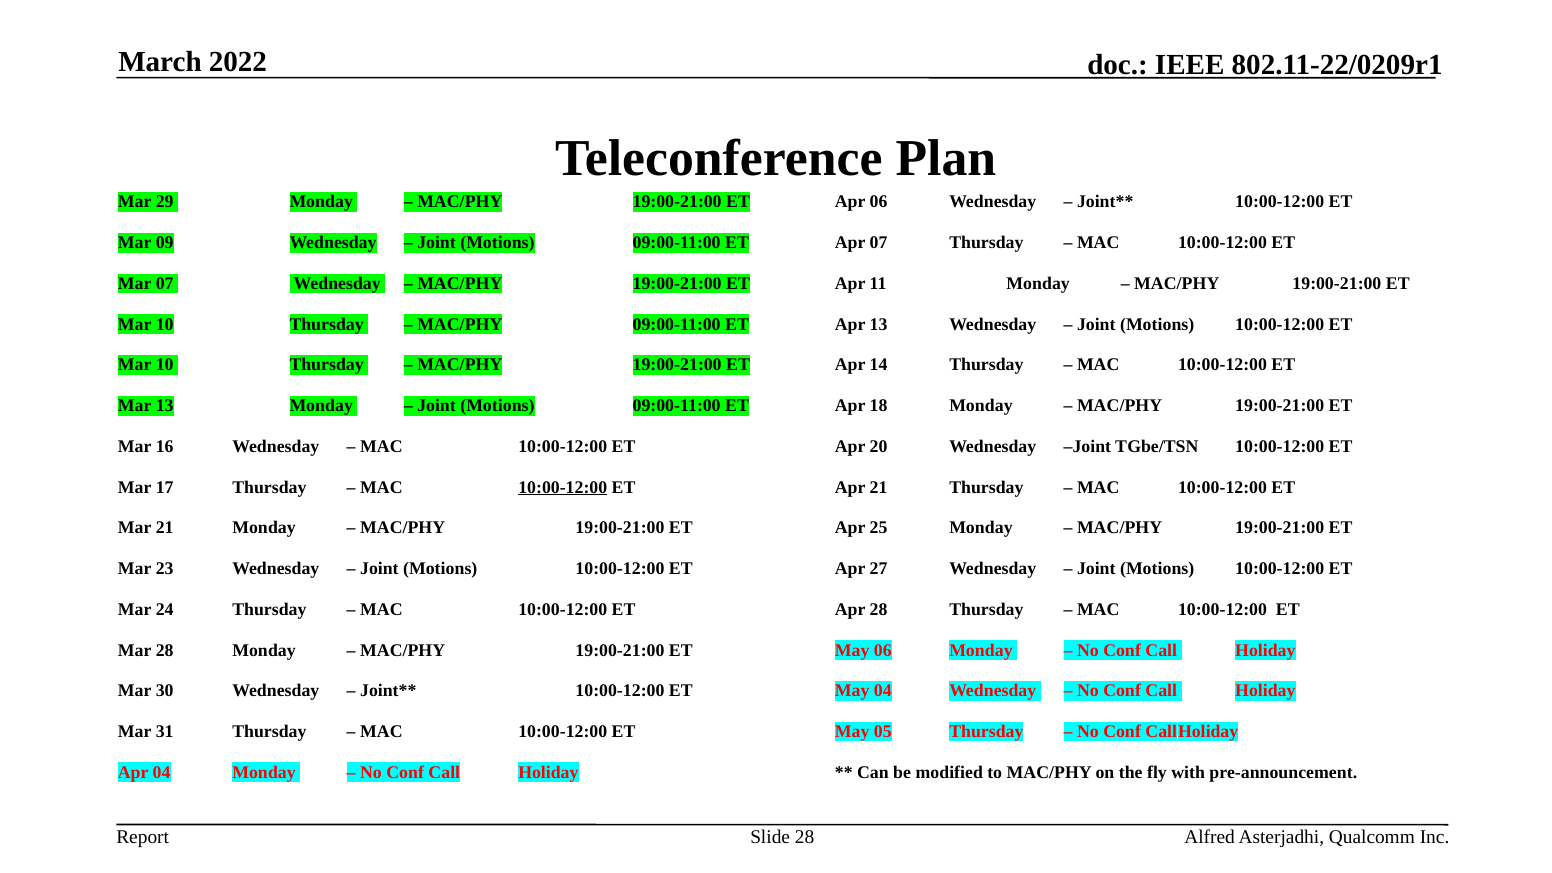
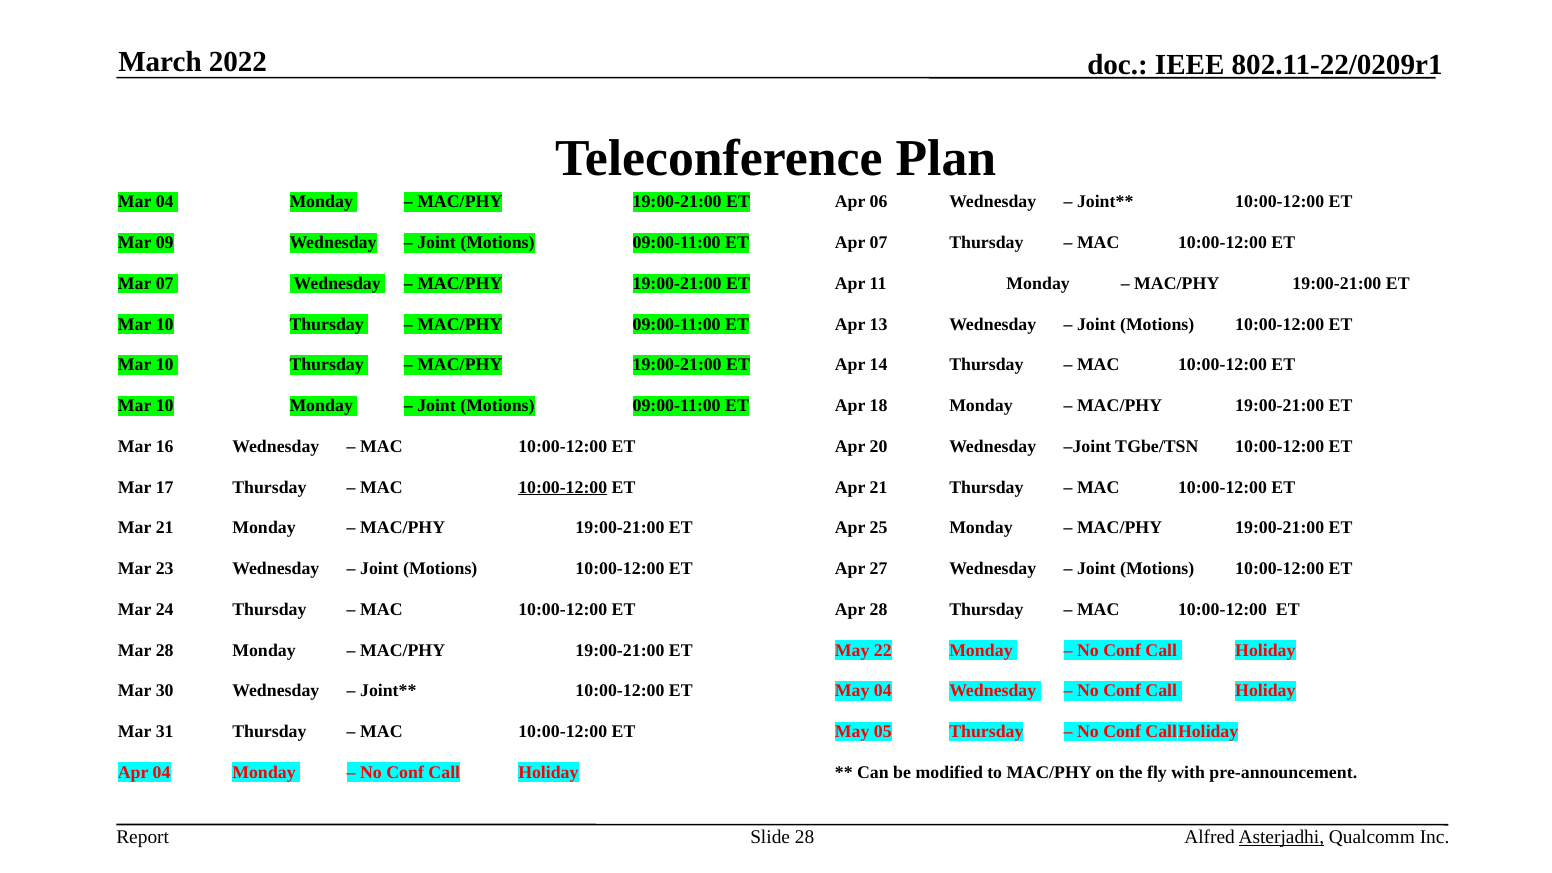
Mar 29: 29 -> 04
13 at (165, 406): 13 -> 10
May 06: 06 -> 22
Asterjadhi underline: none -> present
